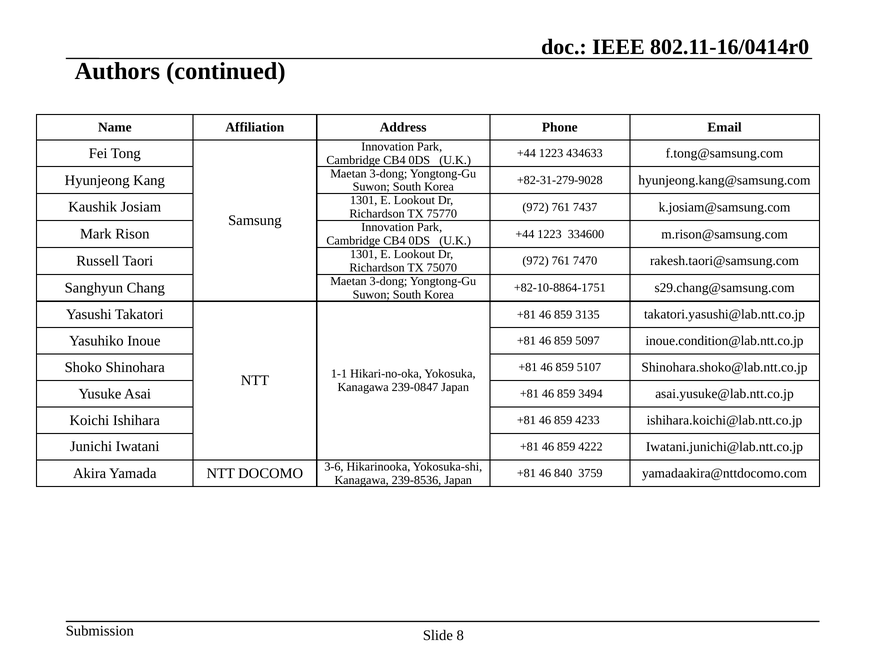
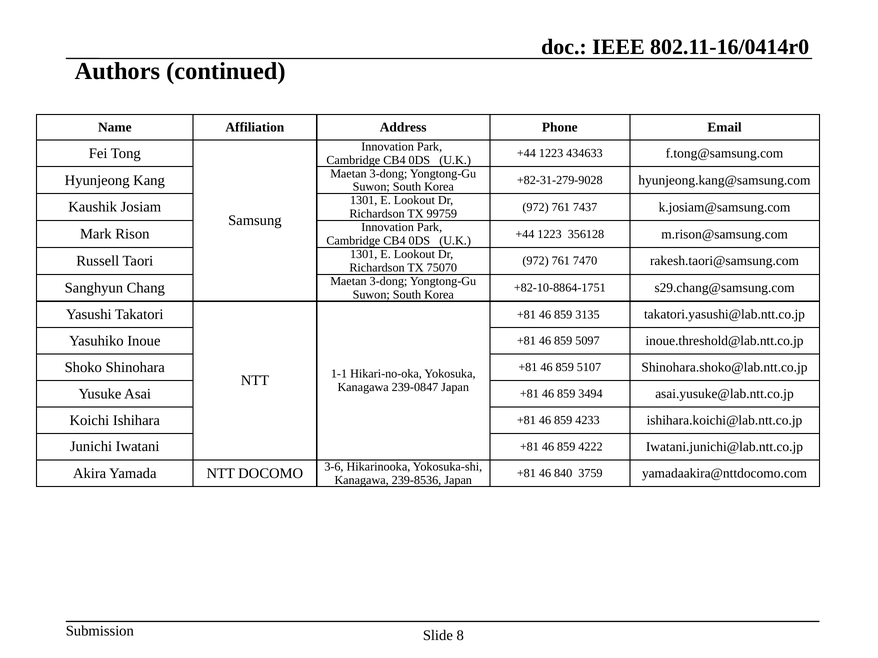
75770: 75770 -> 99759
334600: 334600 -> 356128
inoue.condition@lab.ntt.co.jp: inoue.condition@lab.ntt.co.jp -> inoue.threshold@lab.ntt.co.jp
